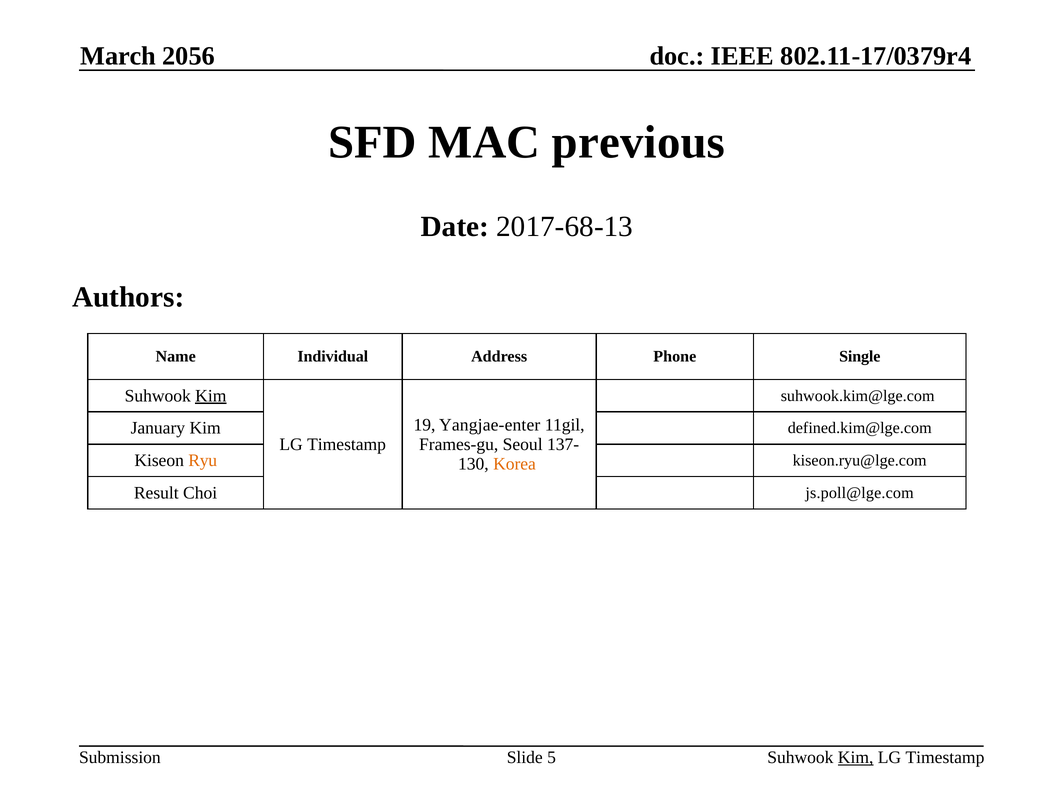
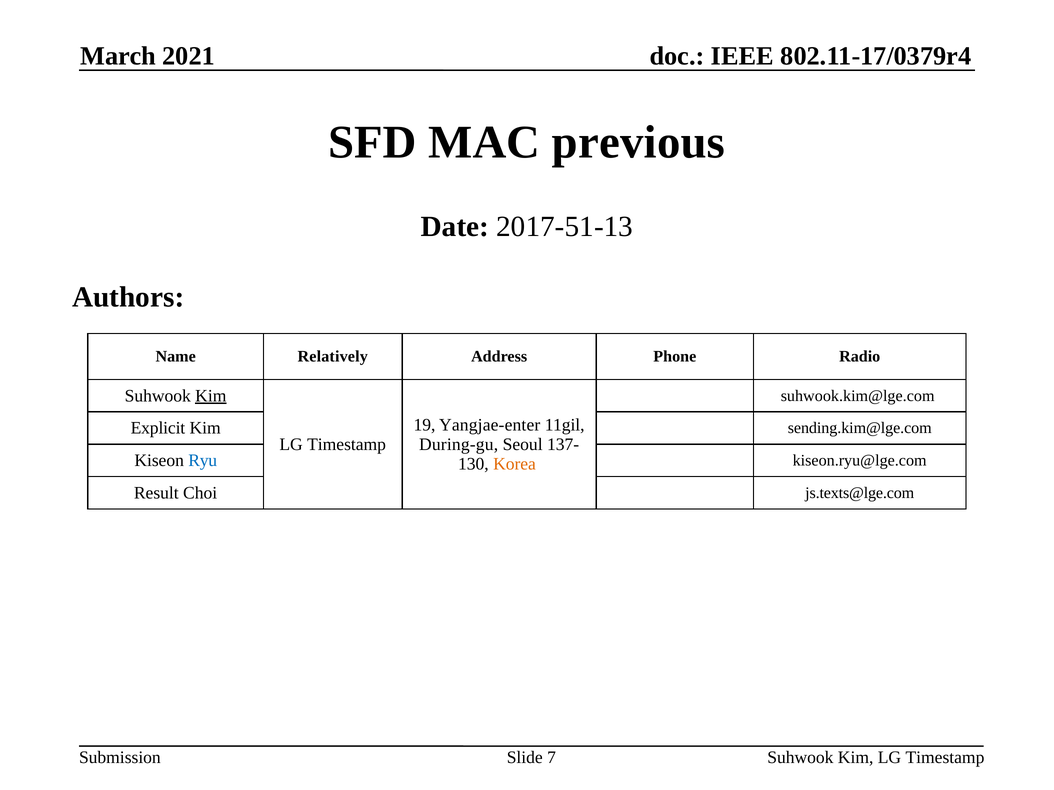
2056: 2056 -> 2021
2017-68-13: 2017-68-13 -> 2017-51-13
Individual: Individual -> Relatively
Single: Single -> Radio
January: January -> Explicit
defined.kim@lge.com: defined.kim@lge.com -> sending.kim@lge.com
Frames-gu: Frames-gu -> During-gu
Ryu colour: orange -> blue
js.poll@lge.com: js.poll@lge.com -> js.texts@lge.com
5: 5 -> 7
Kim at (856, 758) underline: present -> none
